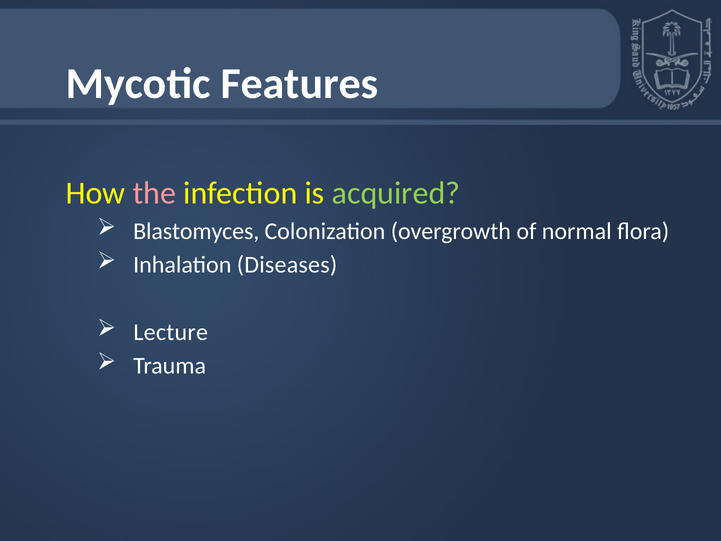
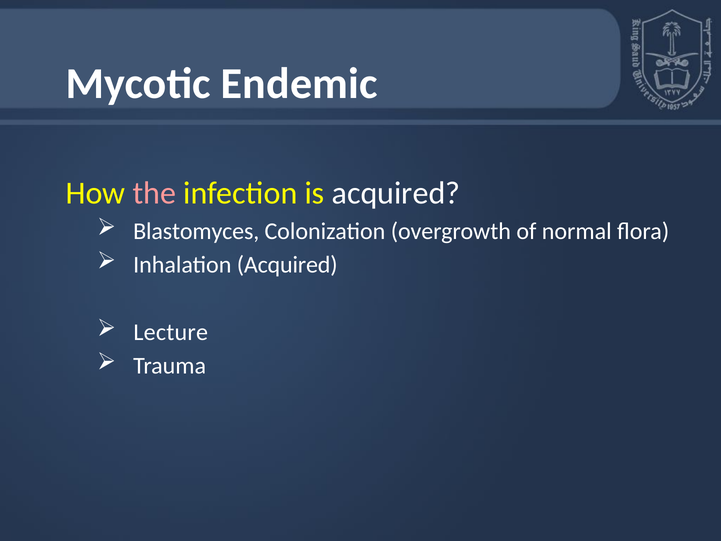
Features: Features -> Endemic
acquired at (396, 193) colour: light green -> white
Inhalation Diseases: Diseases -> Acquired
